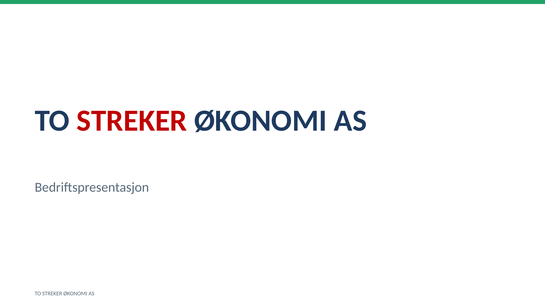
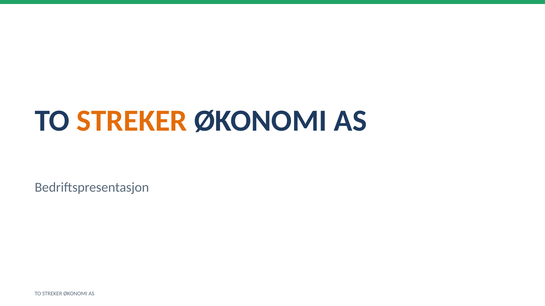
STREKER at (132, 121) colour: red -> orange
